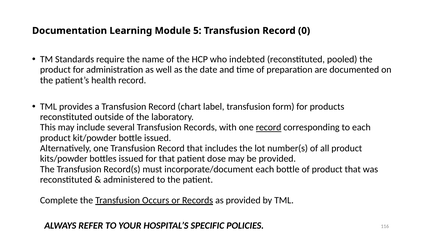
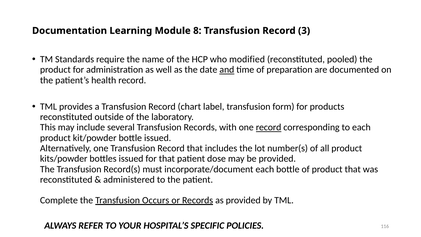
5: 5 -> 8
0: 0 -> 3
indebted: indebted -> modified
and underline: none -> present
